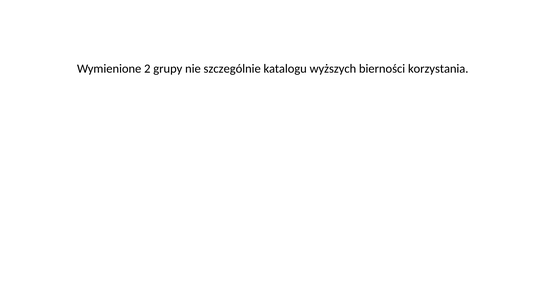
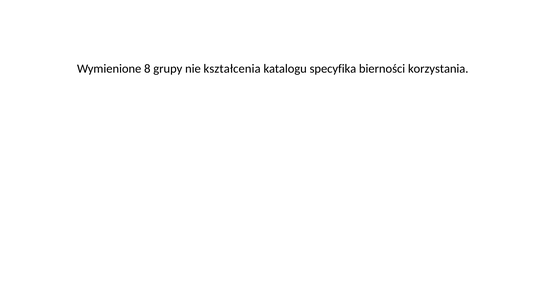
2: 2 -> 8
szczególnie: szczególnie -> kształcenia
wyższych: wyższych -> specyfika
